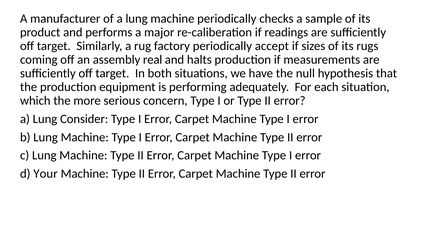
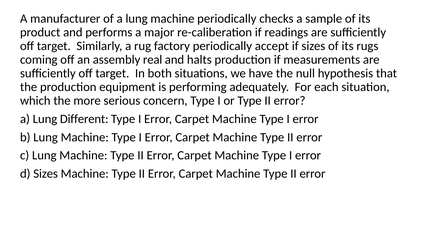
Consider: Consider -> Different
d Your: Your -> Sizes
